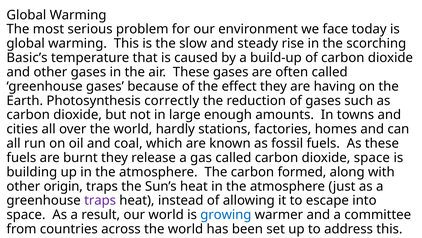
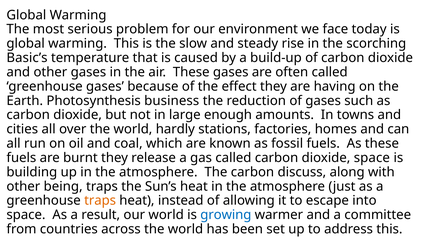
correctly: correctly -> business
formed: formed -> discuss
origin: origin -> being
traps at (100, 200) colour: purple -> orange
